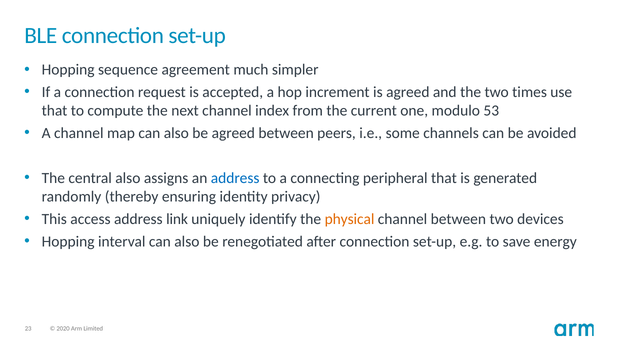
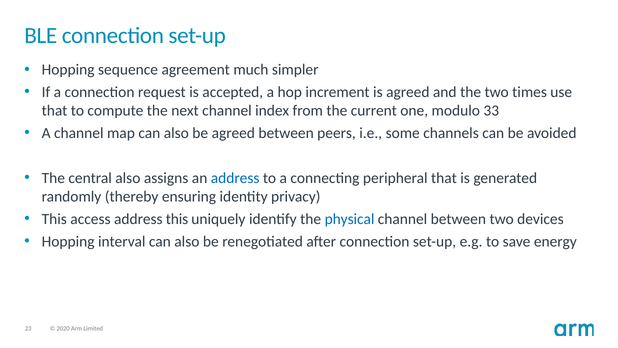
53: 53 -> 33
address link: link -> this
physical colour: orange -> blue
